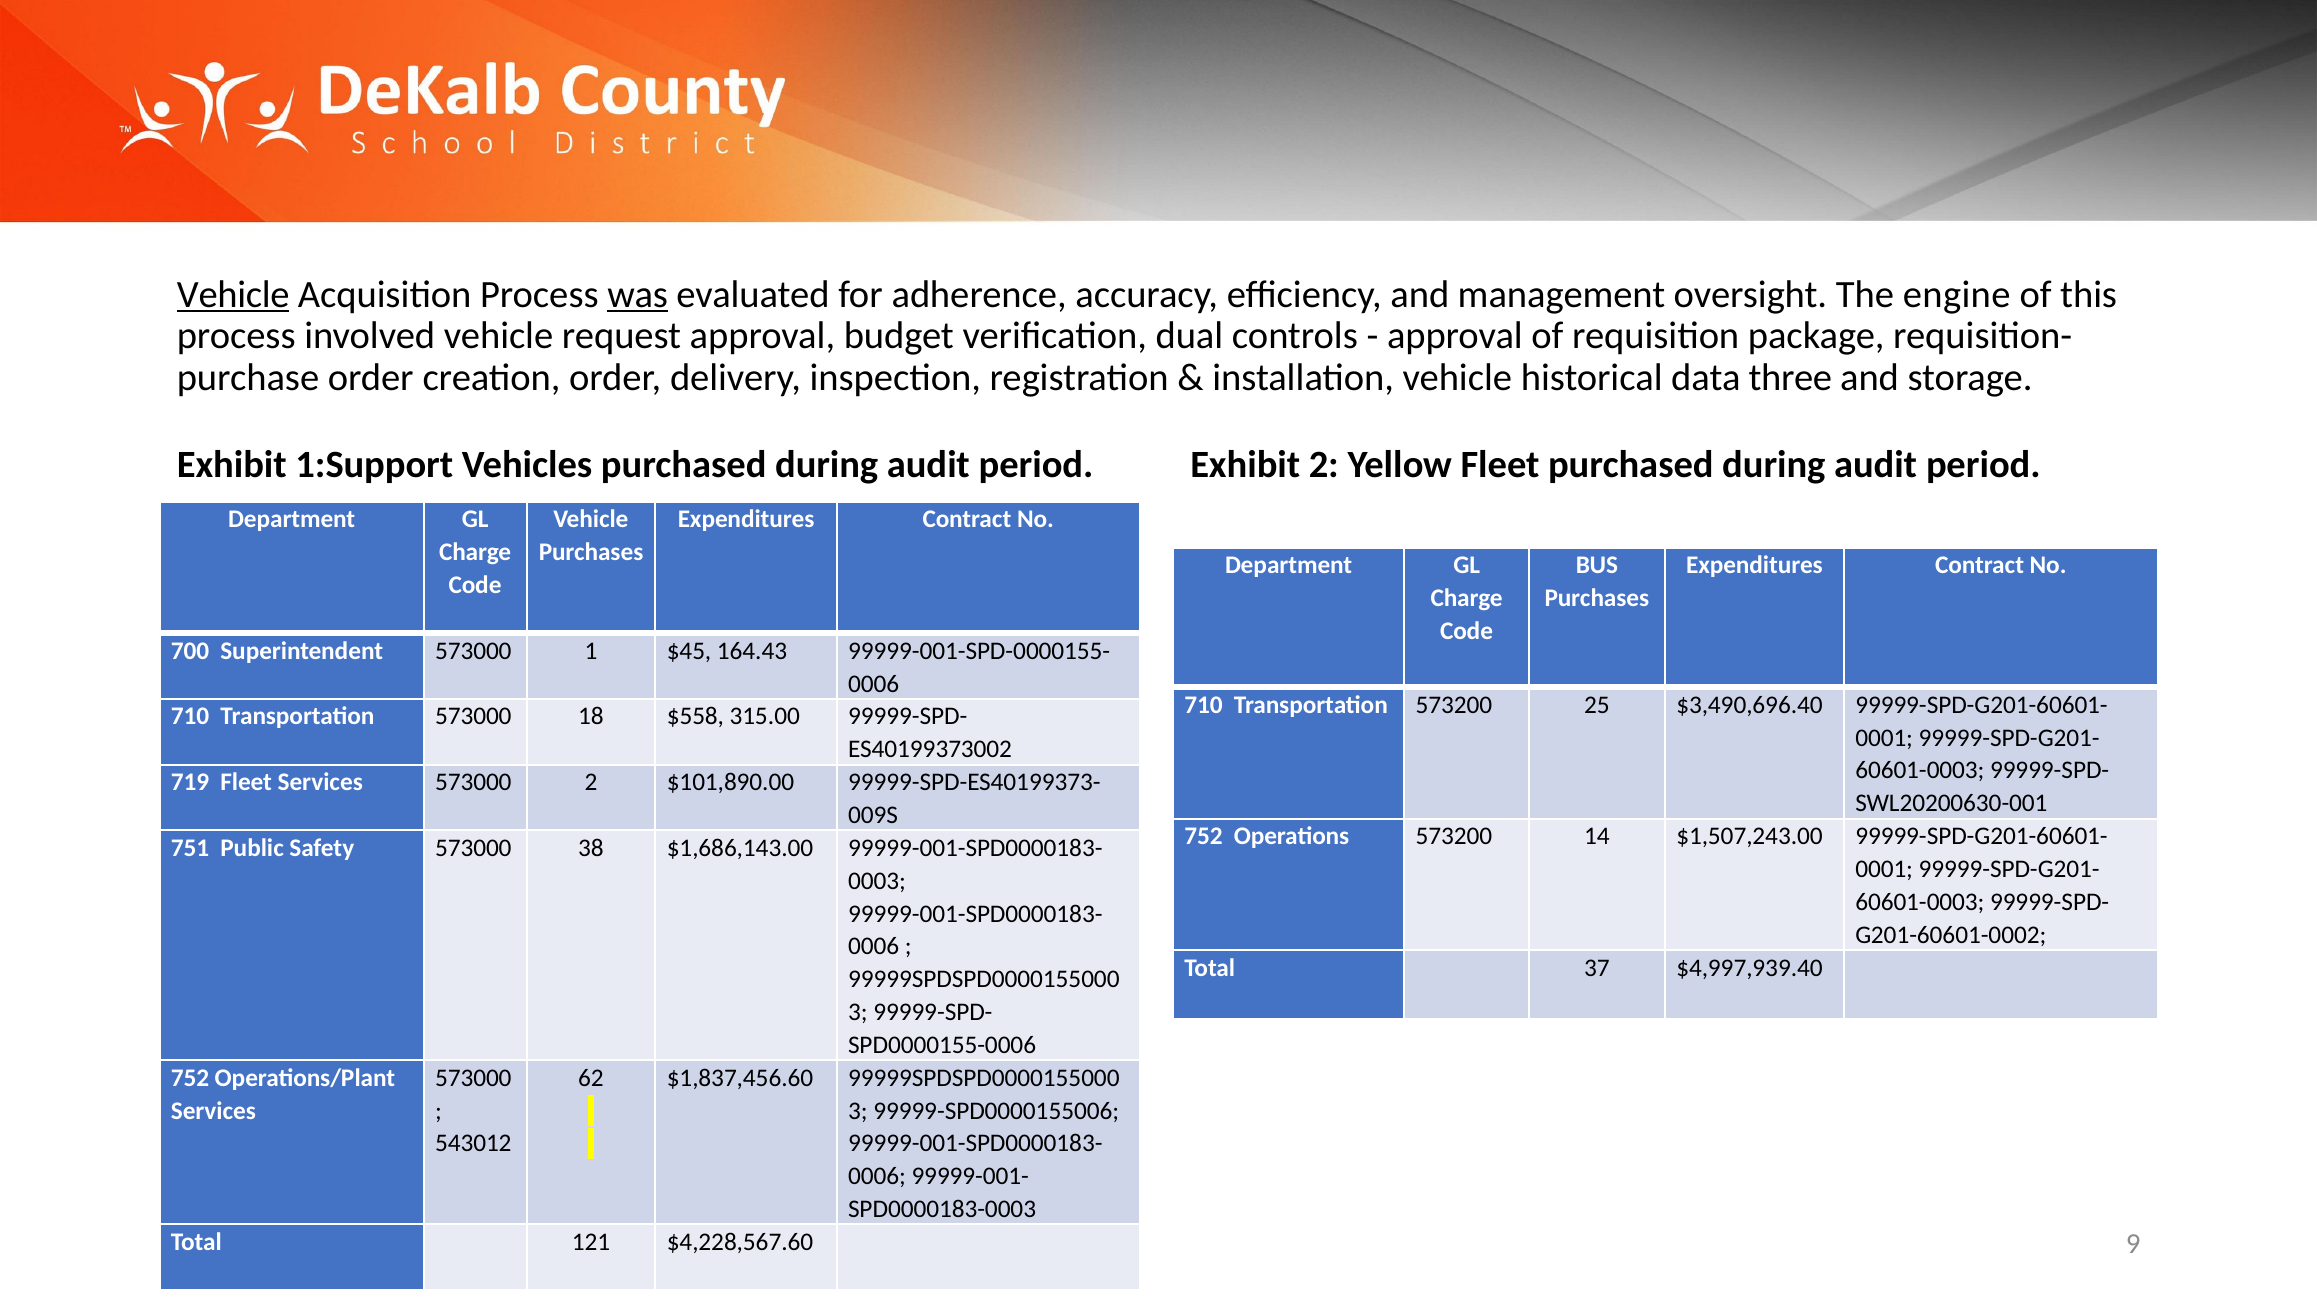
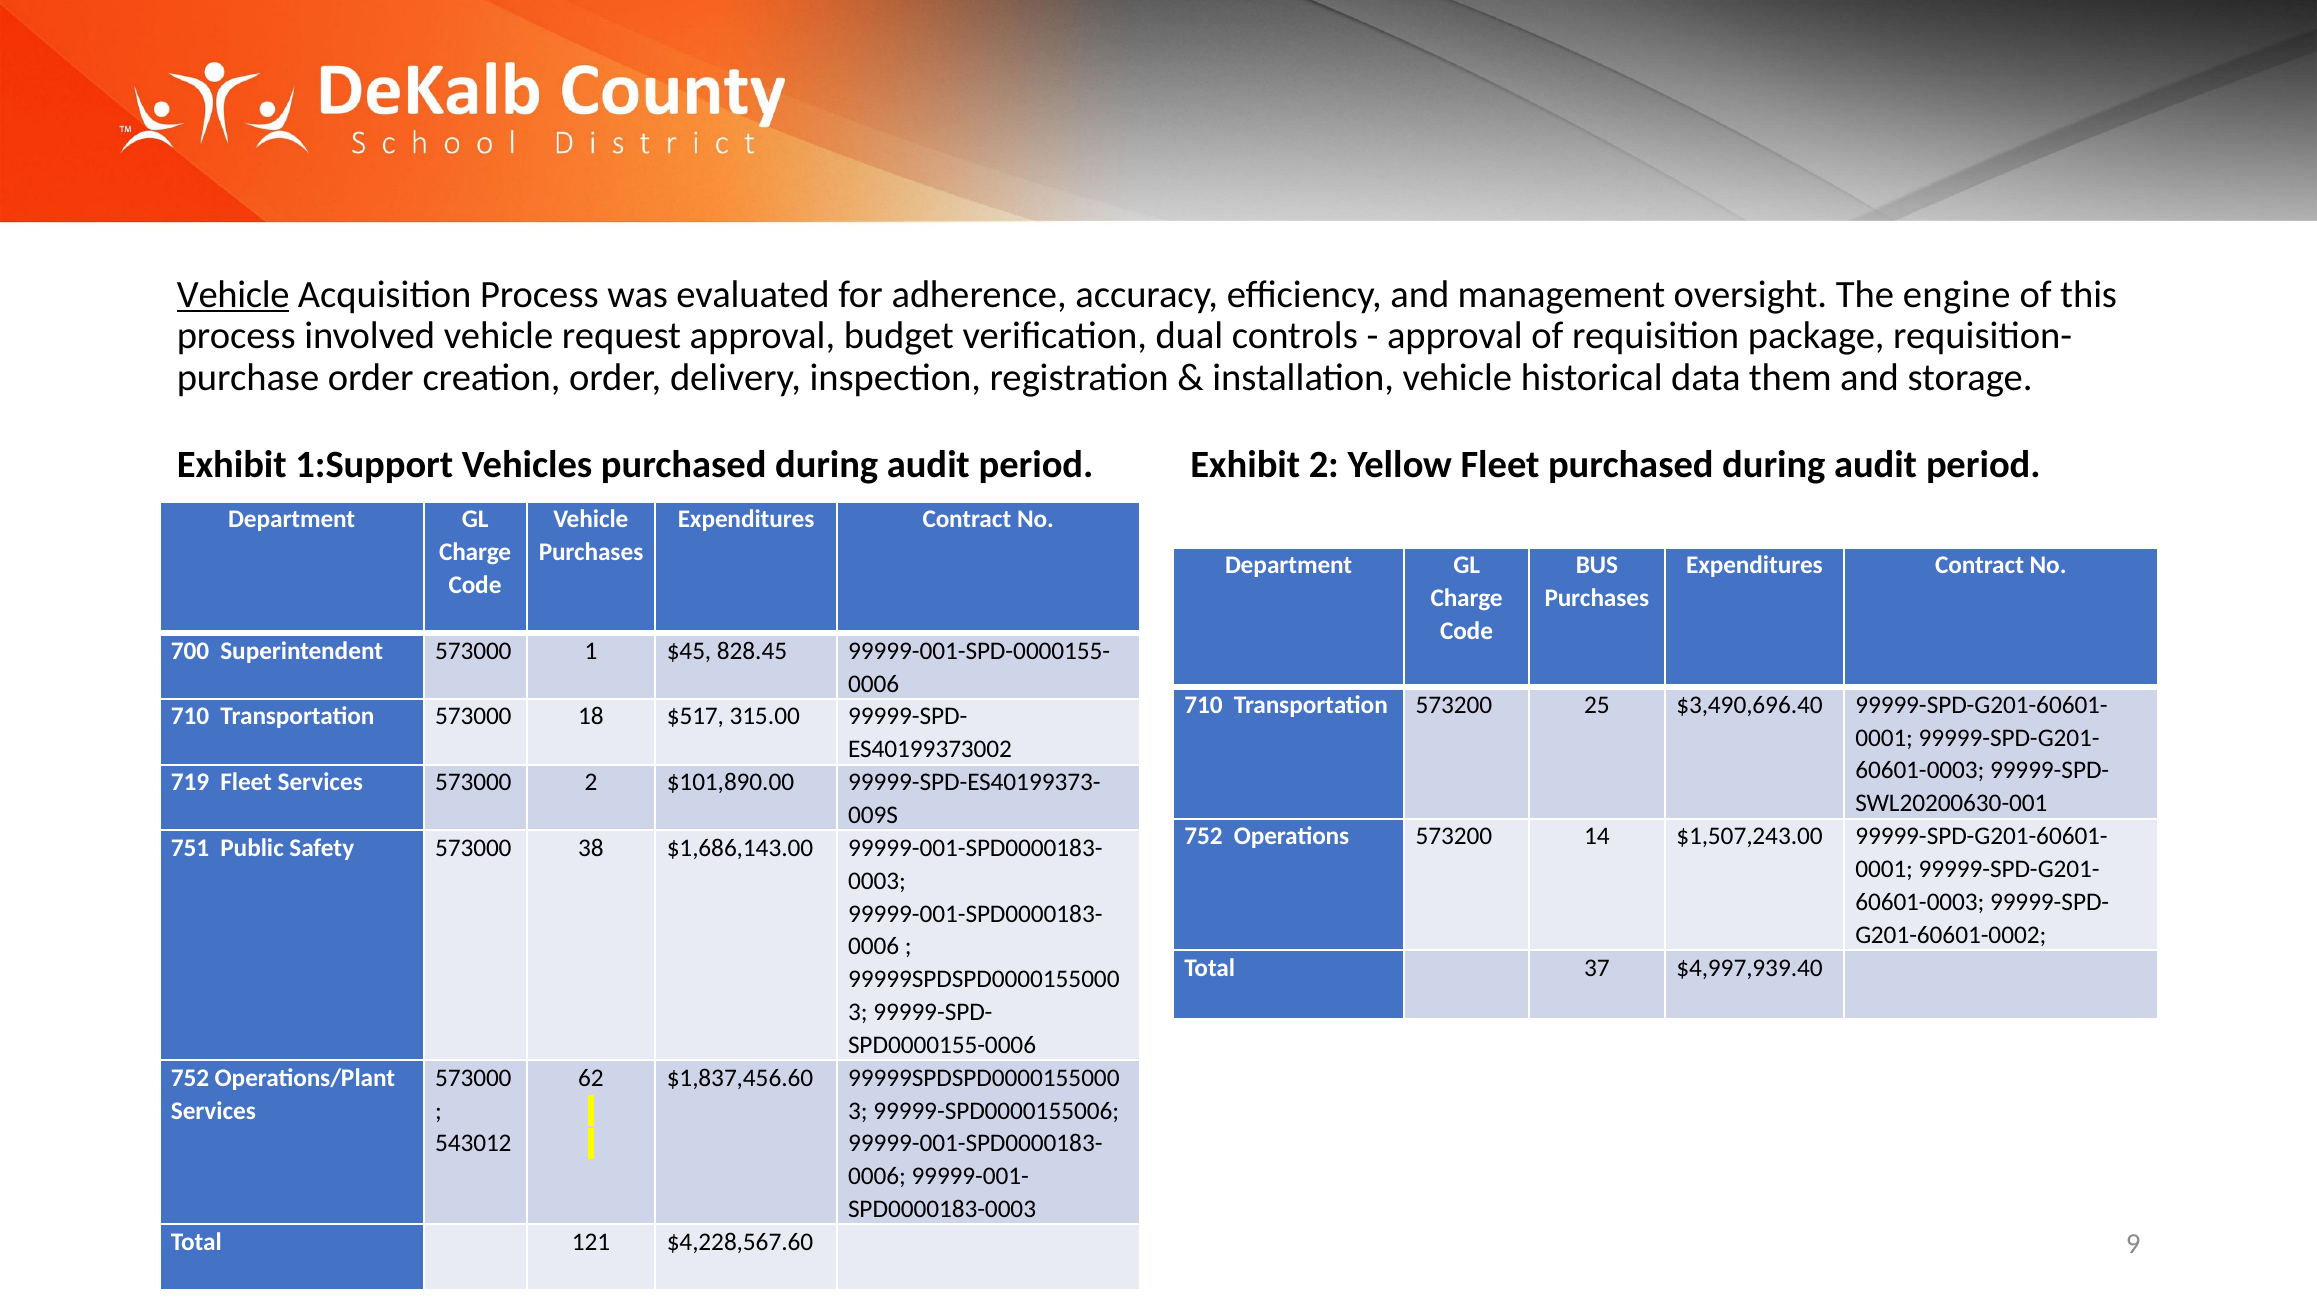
was underline: present -> none
three: three -> them
164.43: 164.43 -> 828.45
$558: $558 -> $517
